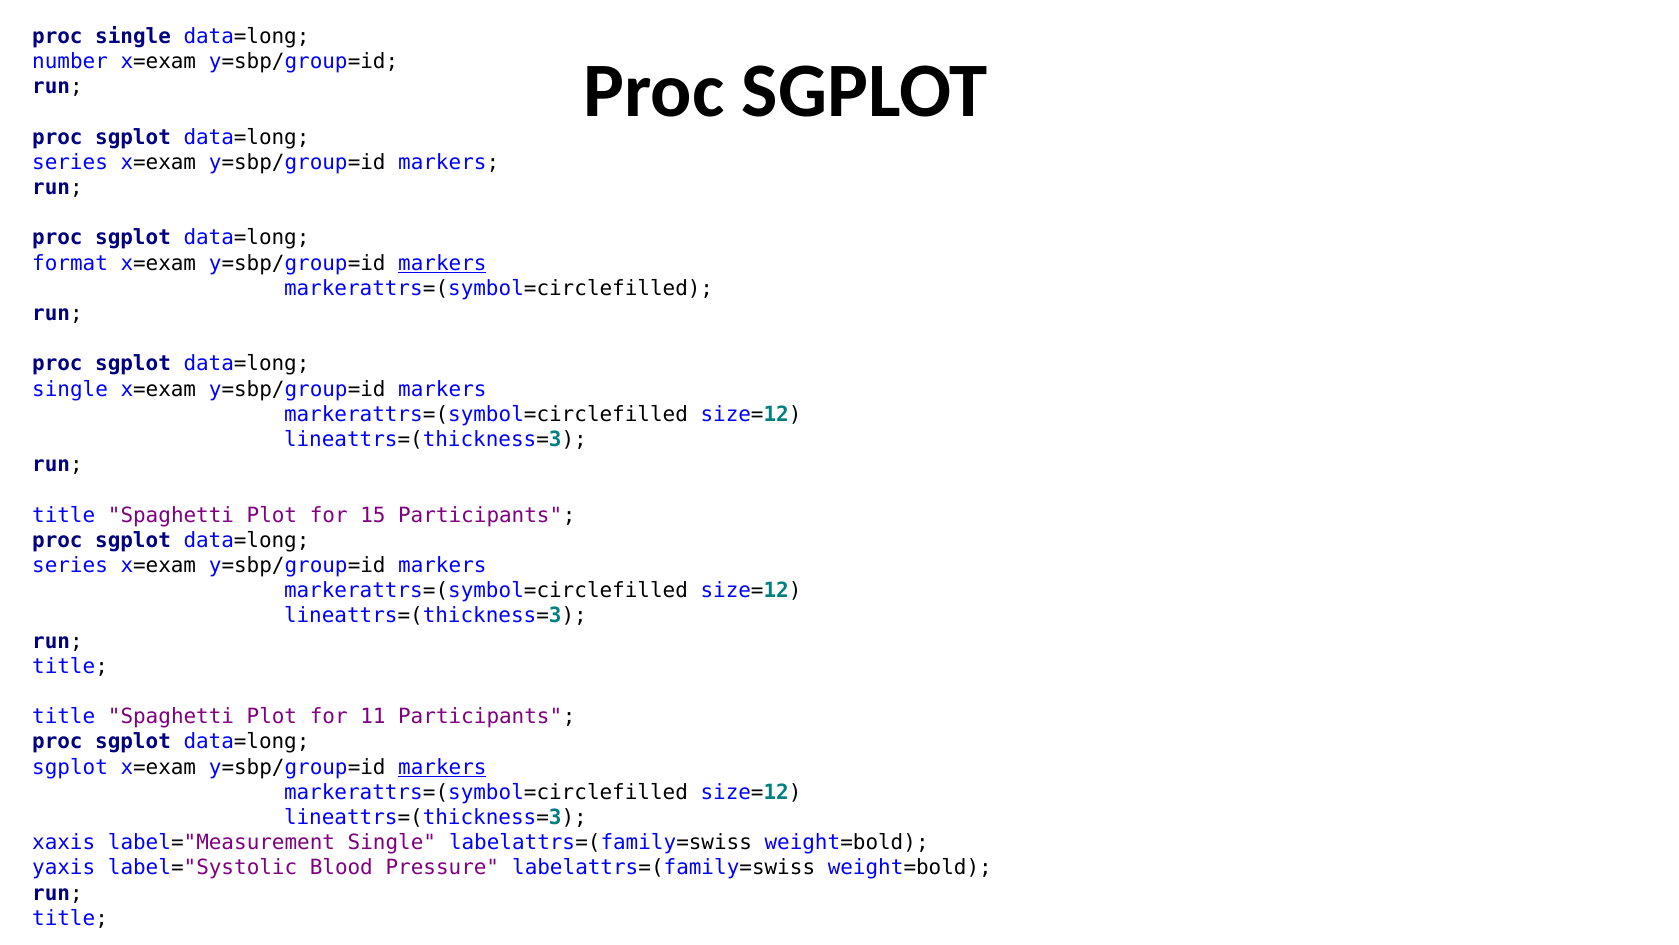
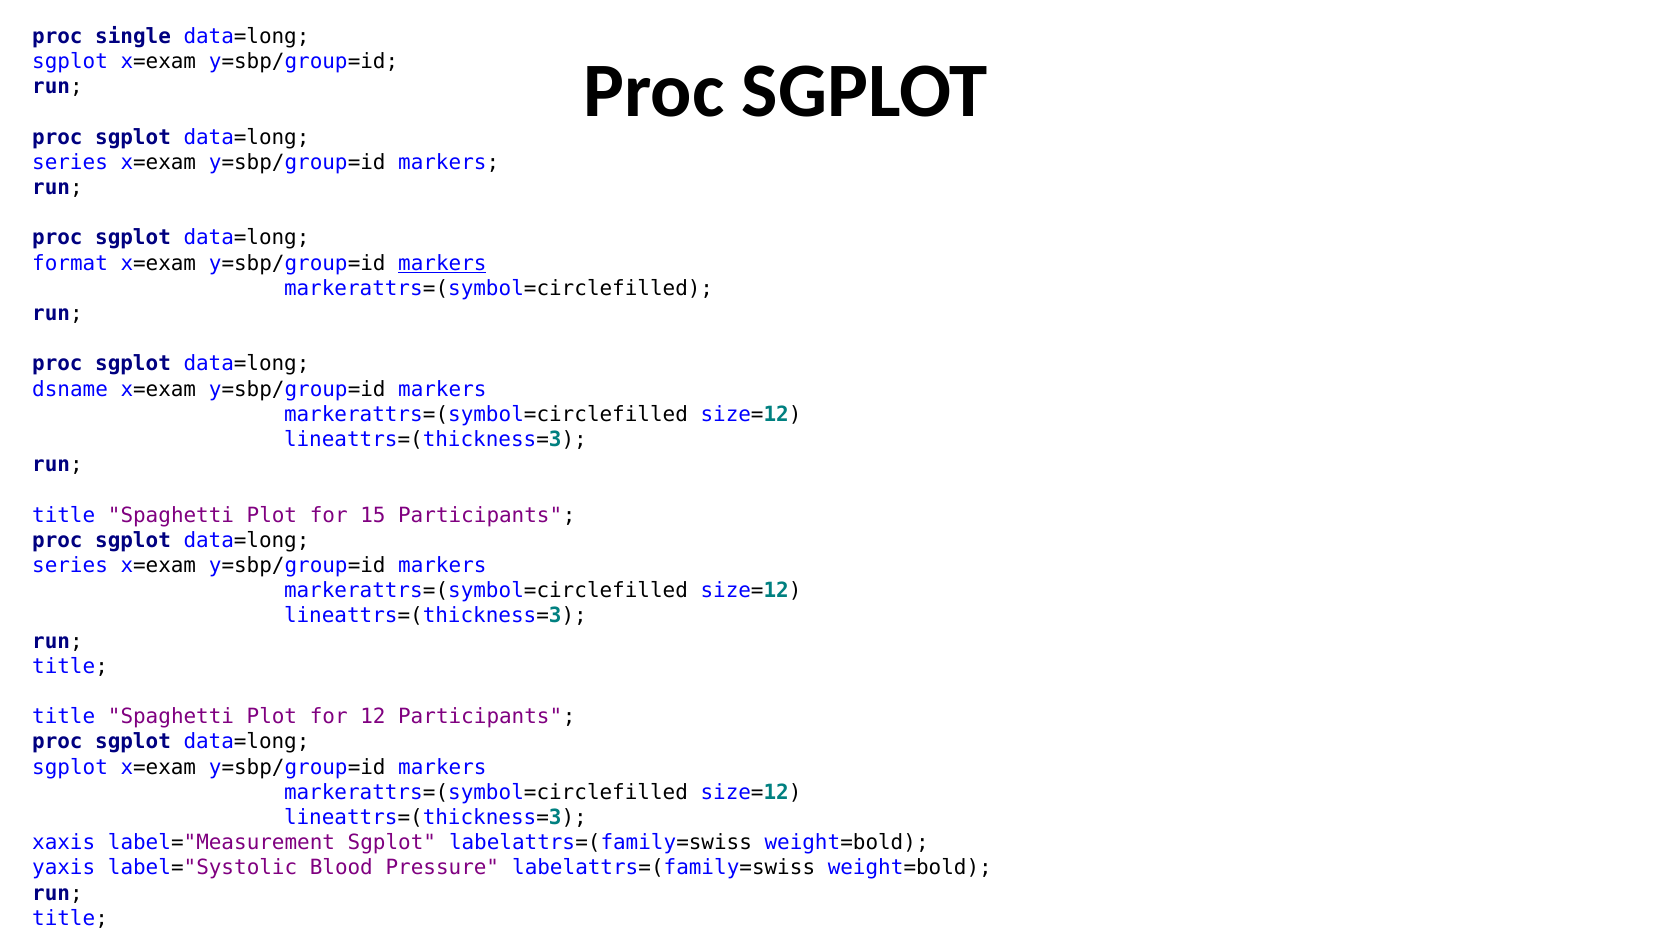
number at (70, 62): number -> sgplot
single at (70, 389): single -> dsname
11: 11 -> 12
markers at (442, 767) underline: present -> none
label="Measurement Single: Single -> Sgplot
